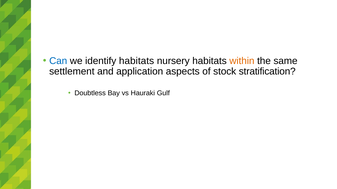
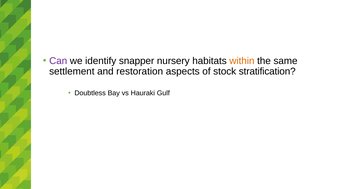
Can colour: blue -> purple
identify habitats: habitats -> snapper
application: application -> restoration
